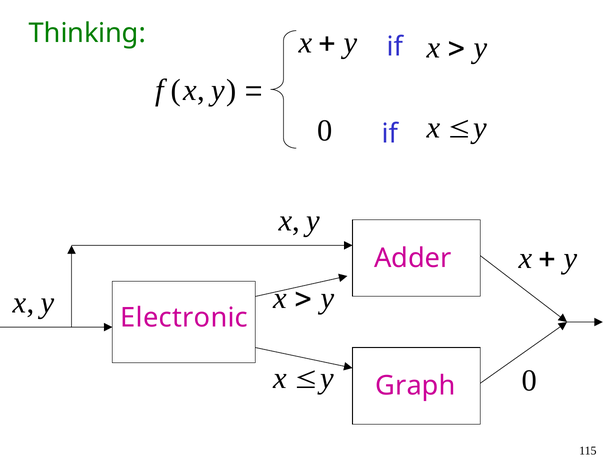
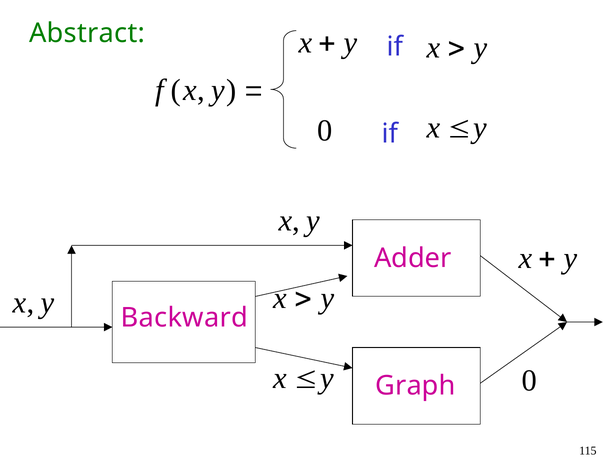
Thinking: Thinking -> Abstract
Electronic: Electronic -> Backward
